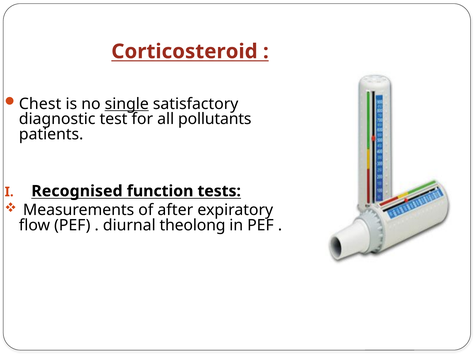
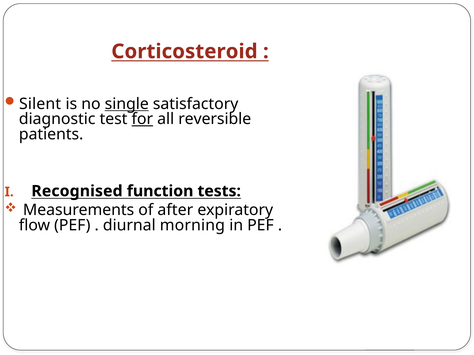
Chest: Chest -> Silent
for underline: none -> present
pollutants: pollutants -> reversible
theolong: theolong -> morning
